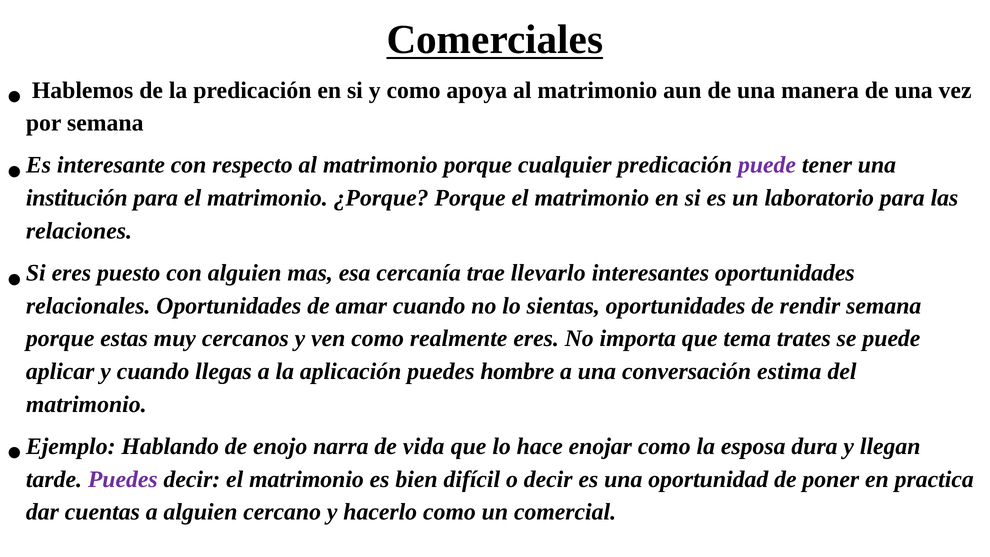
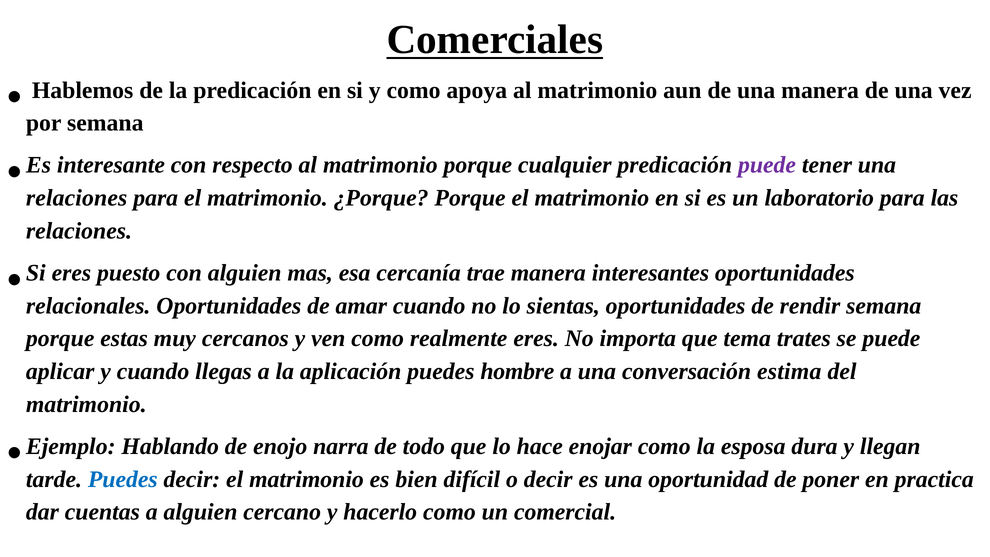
institución at (77, 198): institución -> relaciones
trae llevarlo: llevarlo -> manera
vida: vida -> todo
Puedes at (123, 479) colour: purple -> blue
